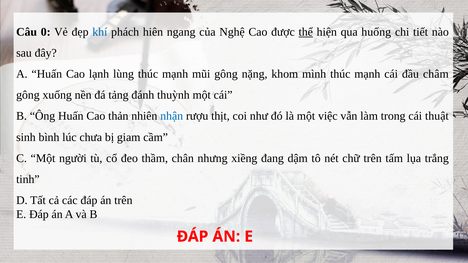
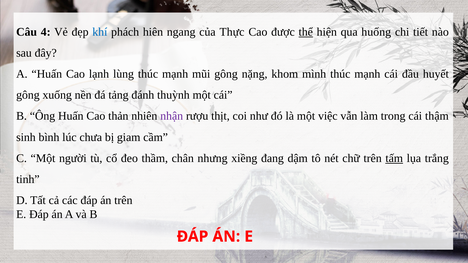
0: 0 -> 4
Nghệ: Nghệ -> Thực
châm: châm -> huyết
nhận colour: blue -> purple
thuật: thuật -> thậm
tấm underline: none -> present
